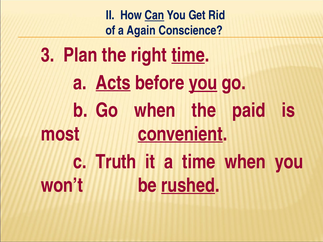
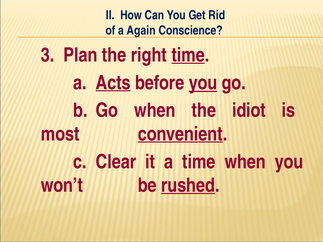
Can underline: present -> none
paid: paid -> idiot
Truth: Truth -> Clear
